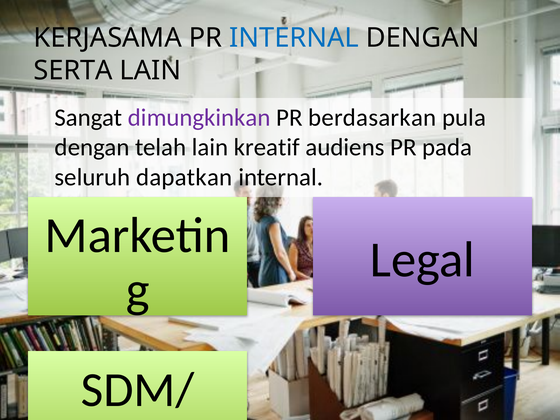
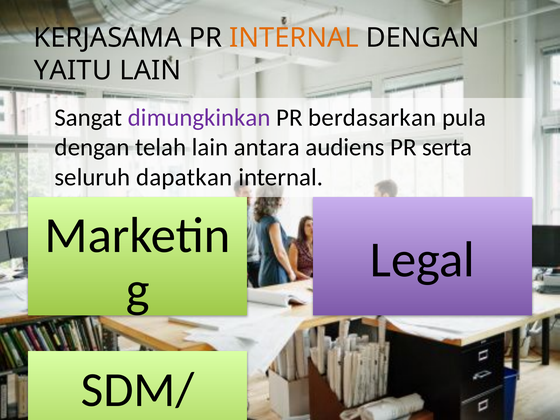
INTERNAL at (294, 38) colour: blue -> orange
SERTA: SERTA -> YAITU
kreatif: kreatif -> antara
pada: pada -> serta
